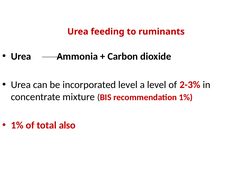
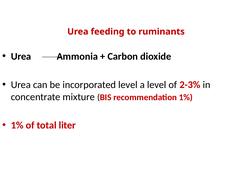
also: also -> liter
